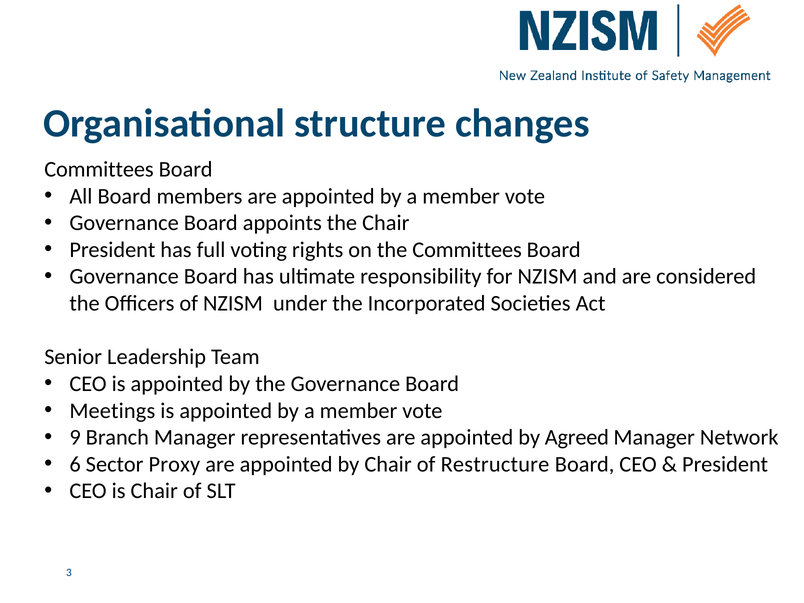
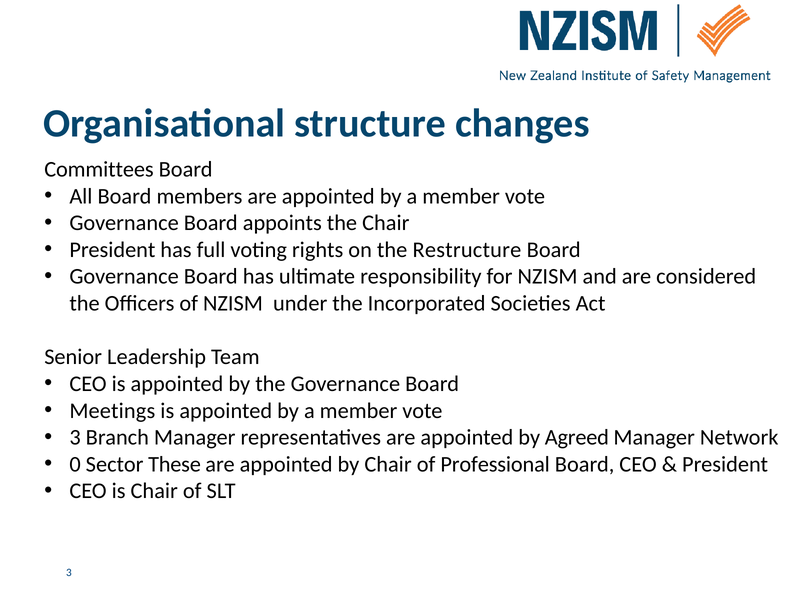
the Committees: Committees -> Restructure
9 at (75, 437): 9 -> 3
6: 6 -> 0
Proxy: Proxy -> These
Restructure: Restructure -> Professional
